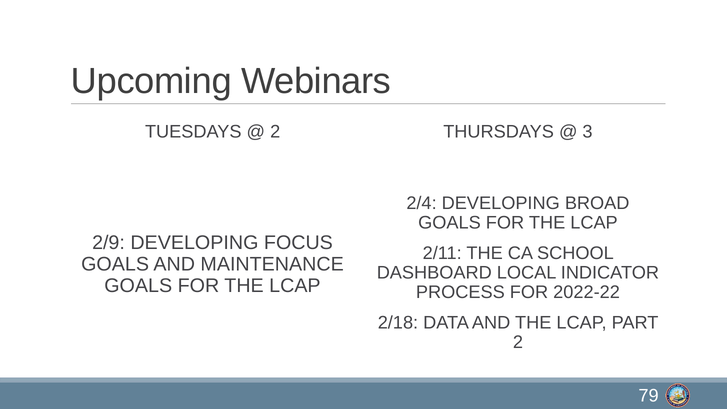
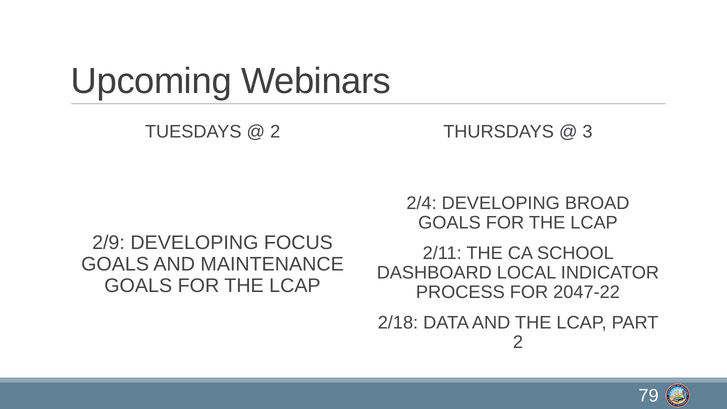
2022-22: 2022-22 -> 2047-22
